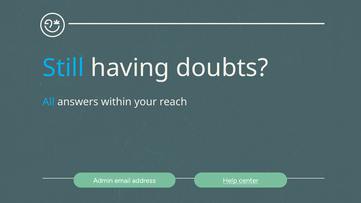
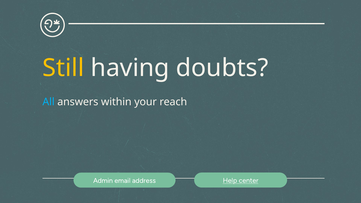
Still colour: light blue -> yellow
